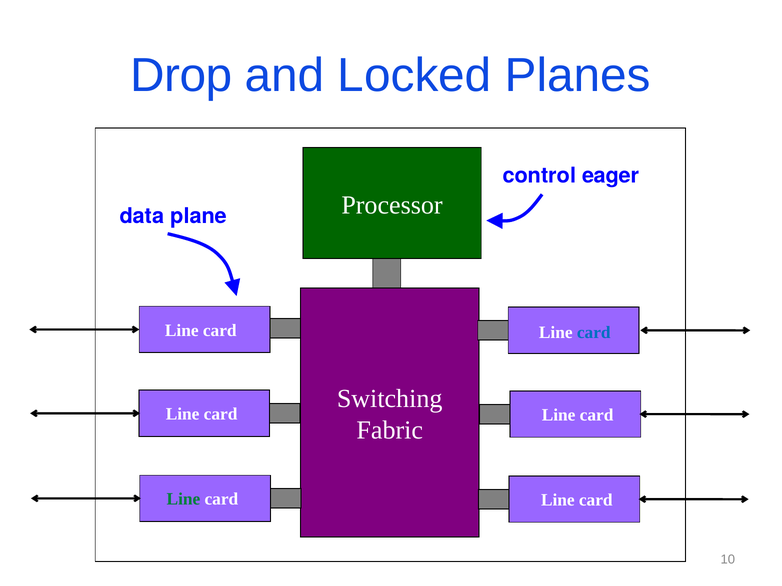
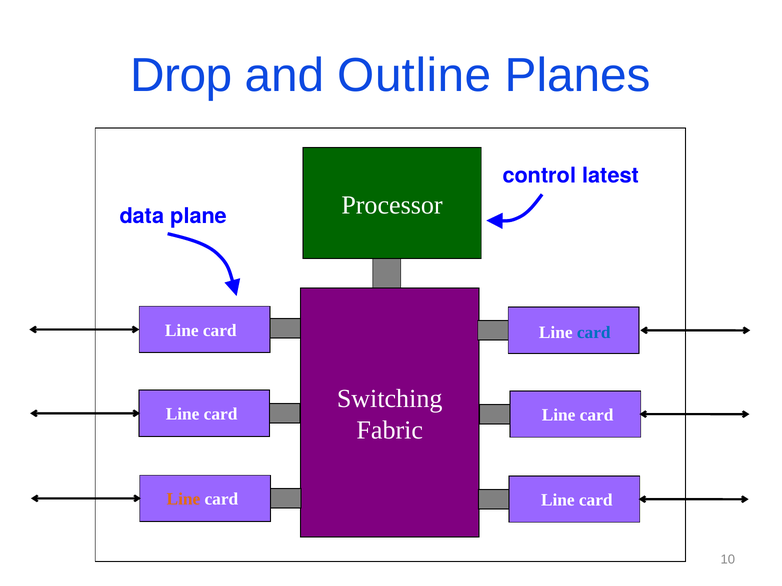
Locked: Locked -> Outline
eager: eager -> latest
Line at (183, 500) colour: green -> orange
